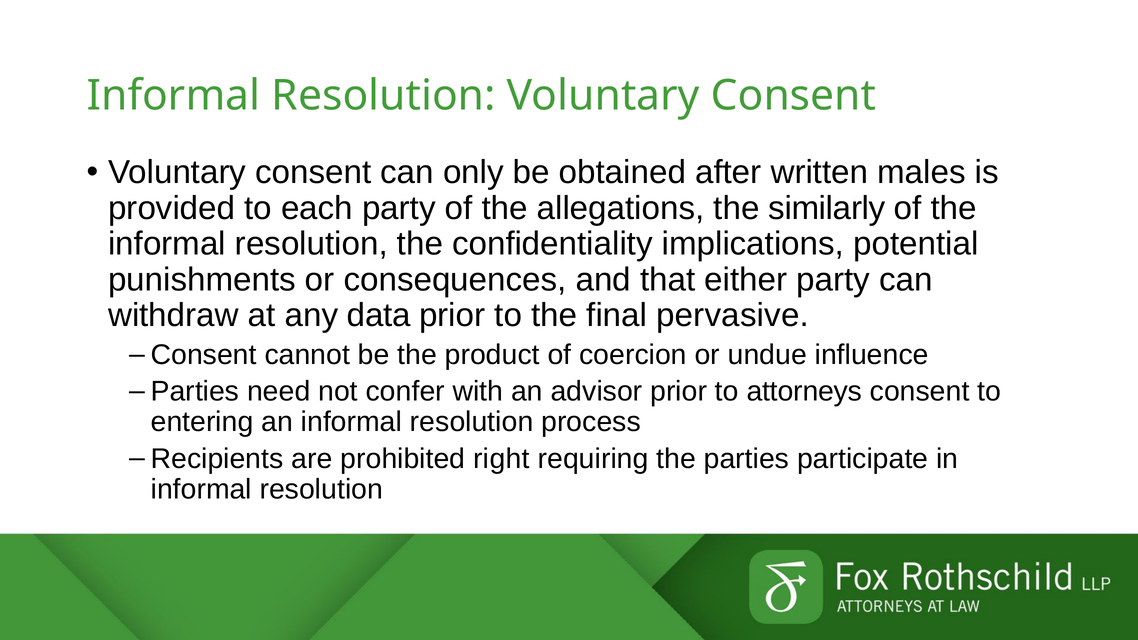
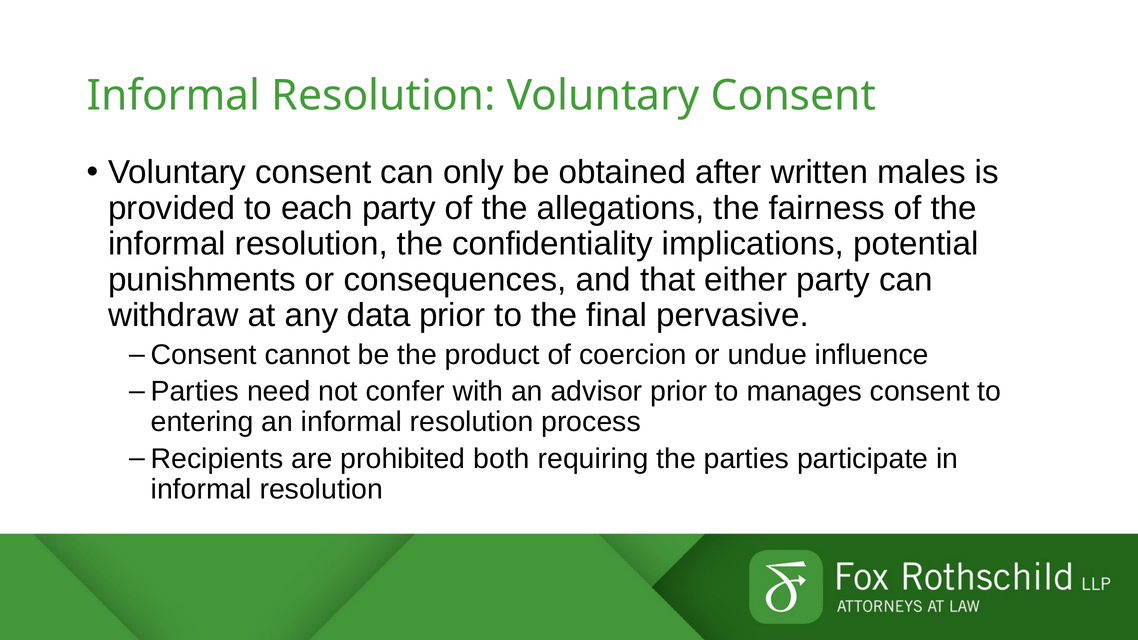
similarly: similarly -> fairness
attorneys: attorneys -> manages
right: right -> both
